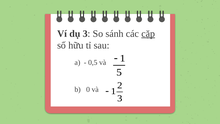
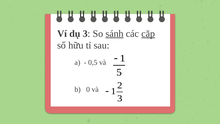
sánh underline: none -> present
